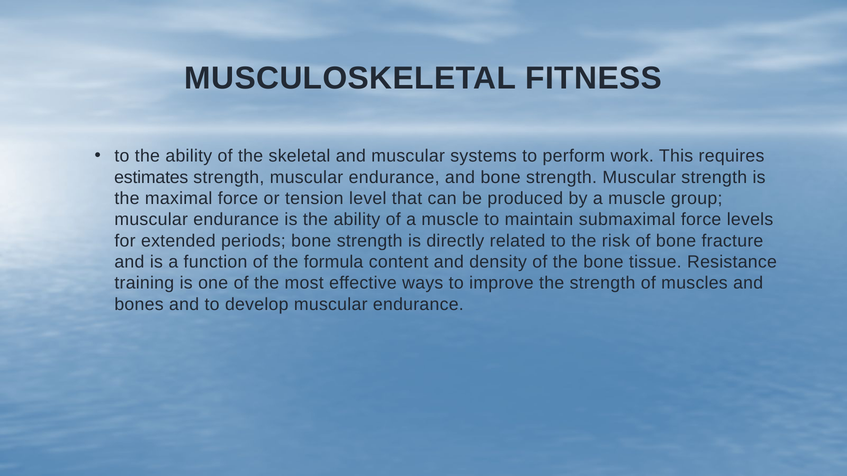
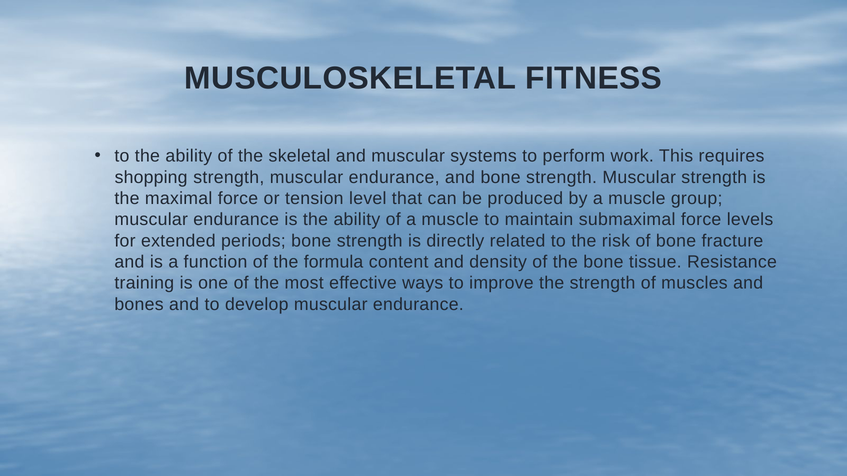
estimates: estimates -> shopping
